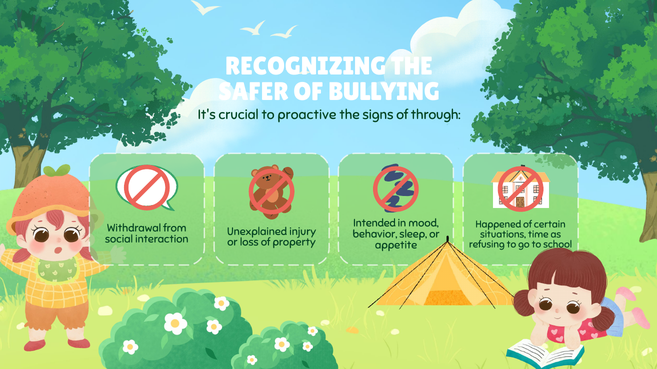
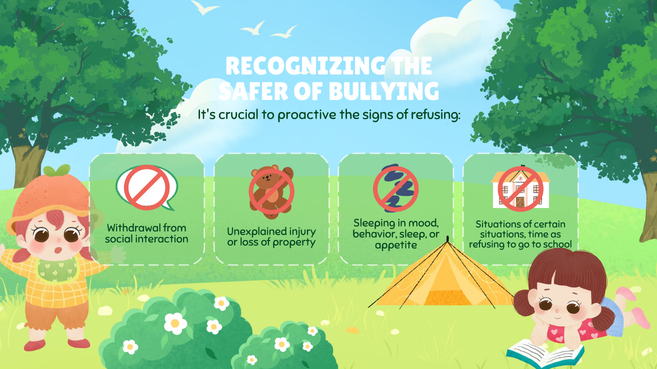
of through: through -> refusing
Intended: Intended -> Sleeping
Happened at (498, 225): Happened -> Situations
